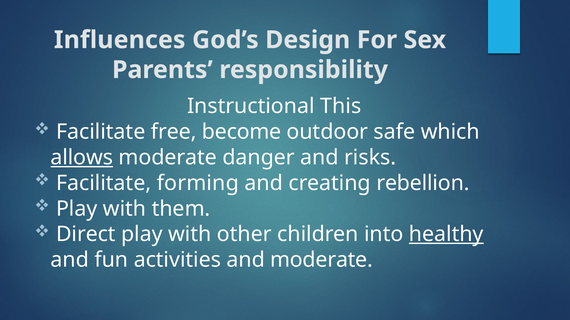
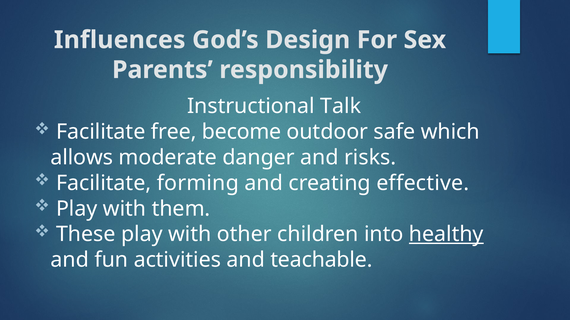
This: This -> Talk
allows underline: present -> none
rebellion: rebellion -> effective
Direct: Direct -> These
and moderate: moderate -> teachable
